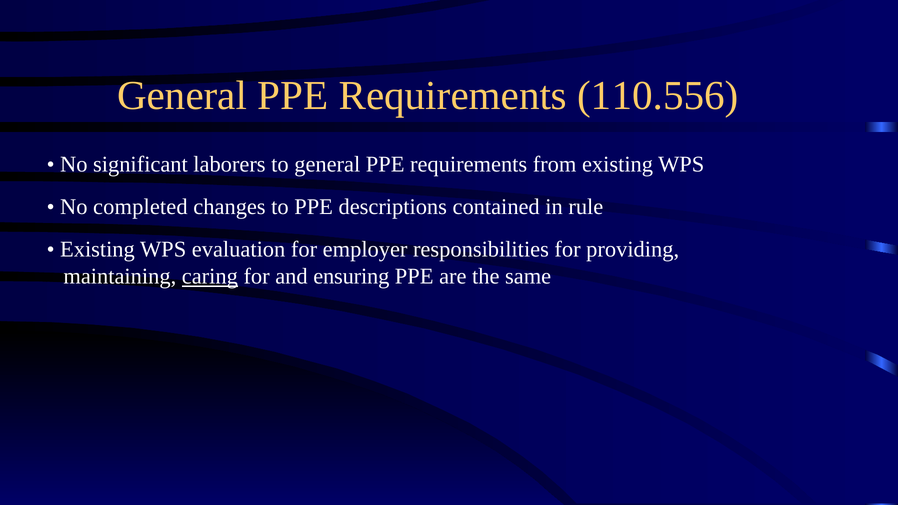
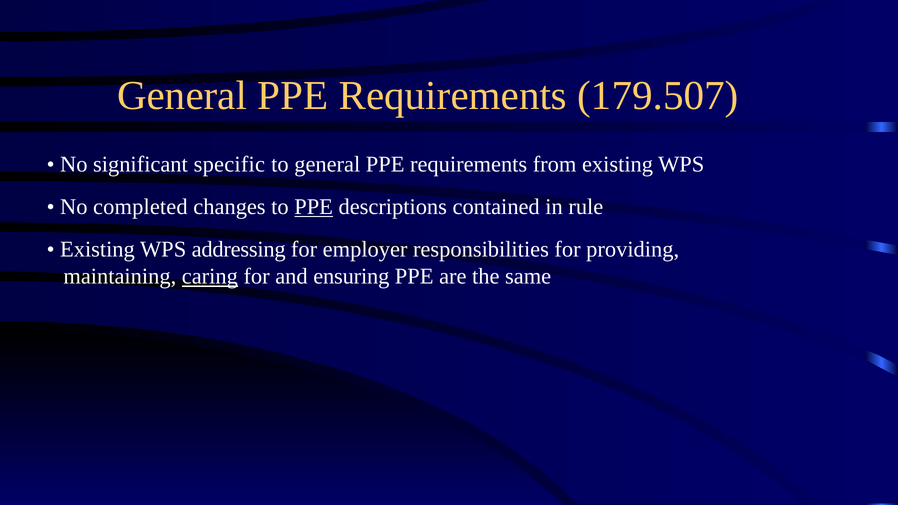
110.556: 110.556 -> 179.507
laborers: laborers -> specific
PPE at (314, 207) underline: none -> present
evaluation: evaluation -> addressing
